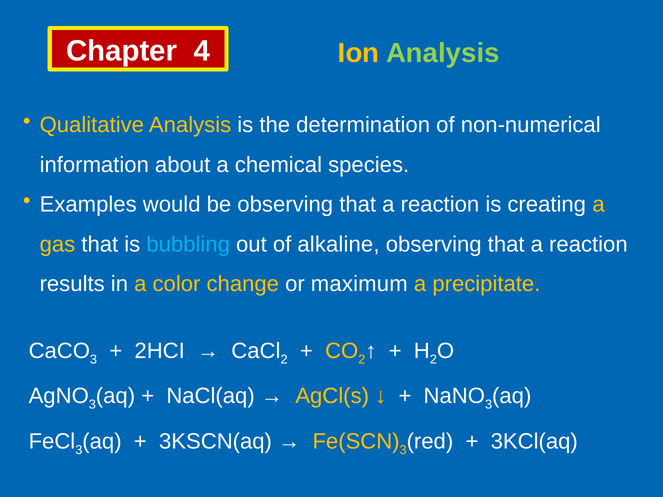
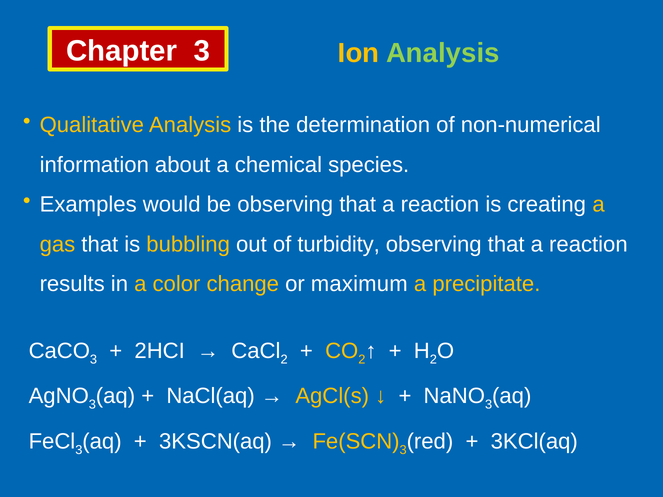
Chapter 4: 4 -> 3
bubbling colour: light blue -> yellow
alkaline: alkaline -> turbidity
